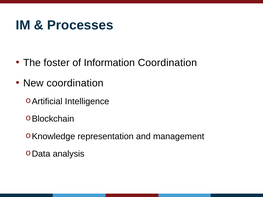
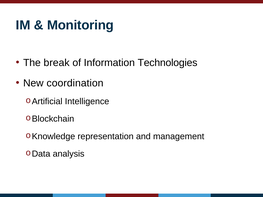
Processes: Processes -> Monitoring
foster: foster -> break
Information Coordination: Coordination -> Technologies
